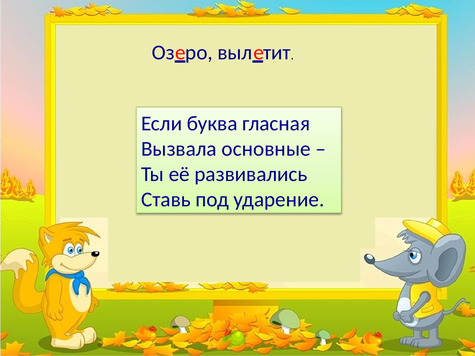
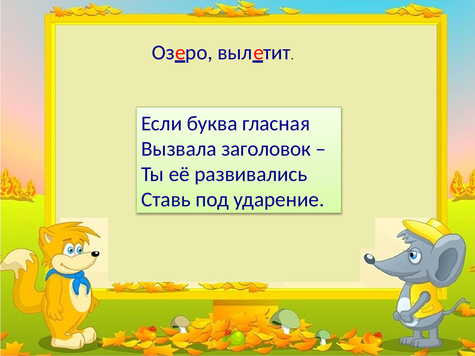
основные: основные -> заголовок
